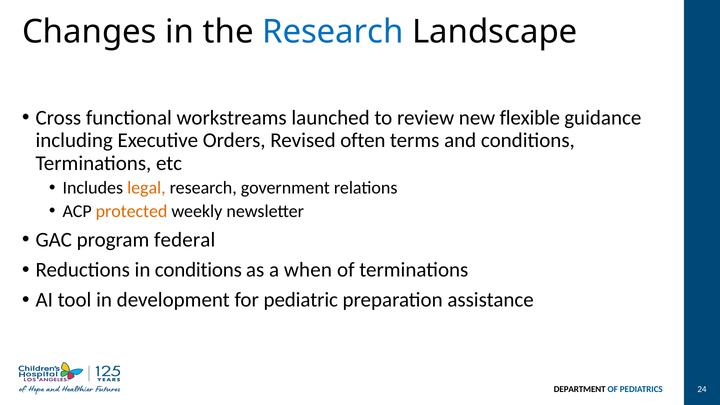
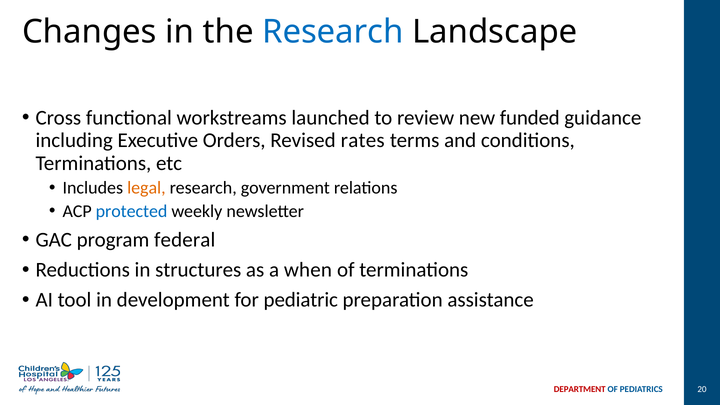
flexible: flexible -> funded
often: often -> rates
protected colour: orange -> blue
in conditions: conditions -> structures
DEPARTMENT colour: black -> red
24: 24 -> 20
